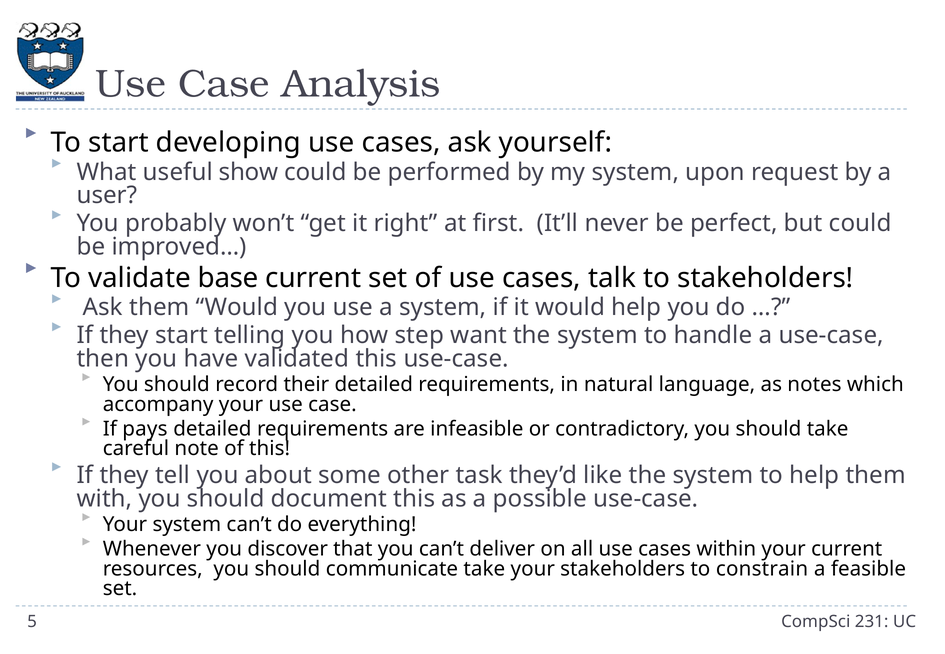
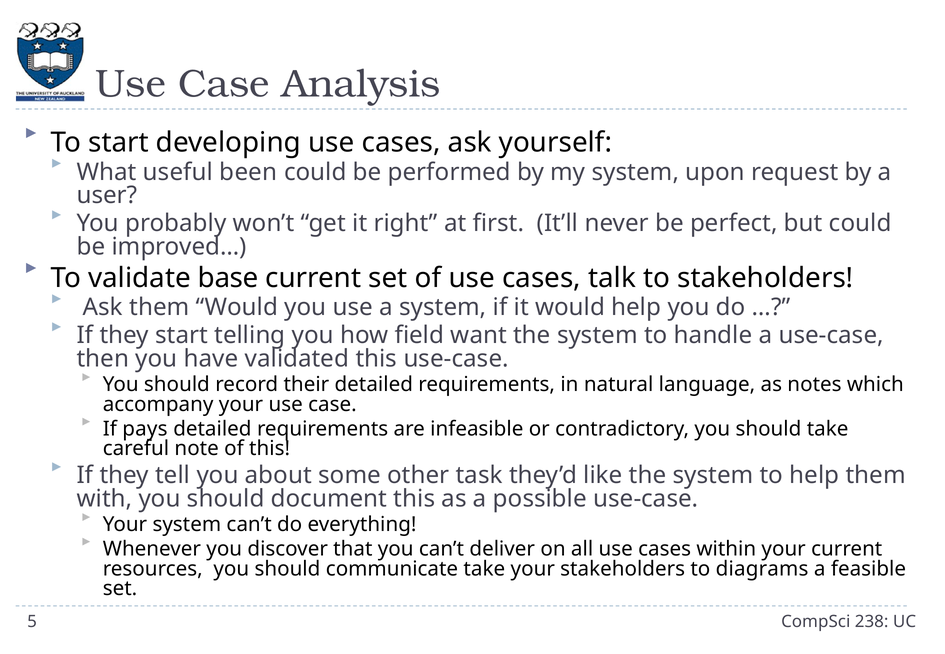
show: show -> been
step: step -> field
constrain: constrain -> diagrams
231: 231 -> 238
